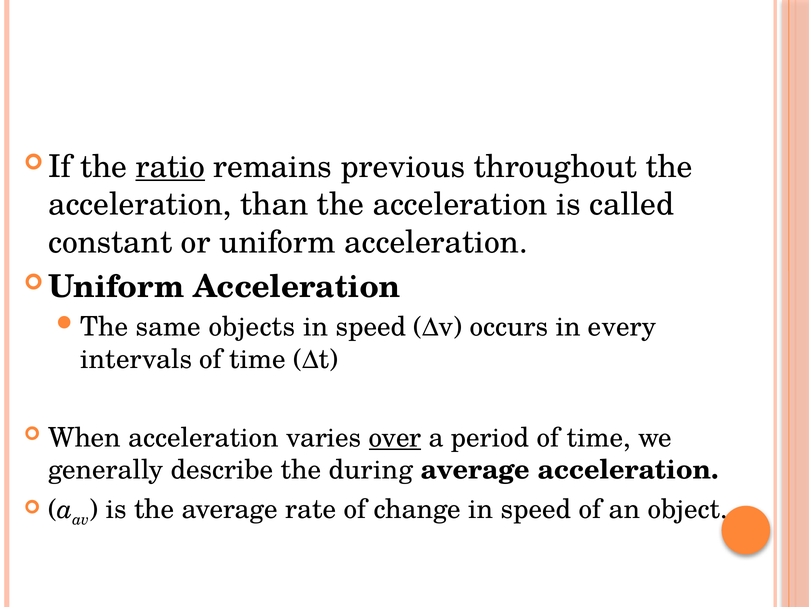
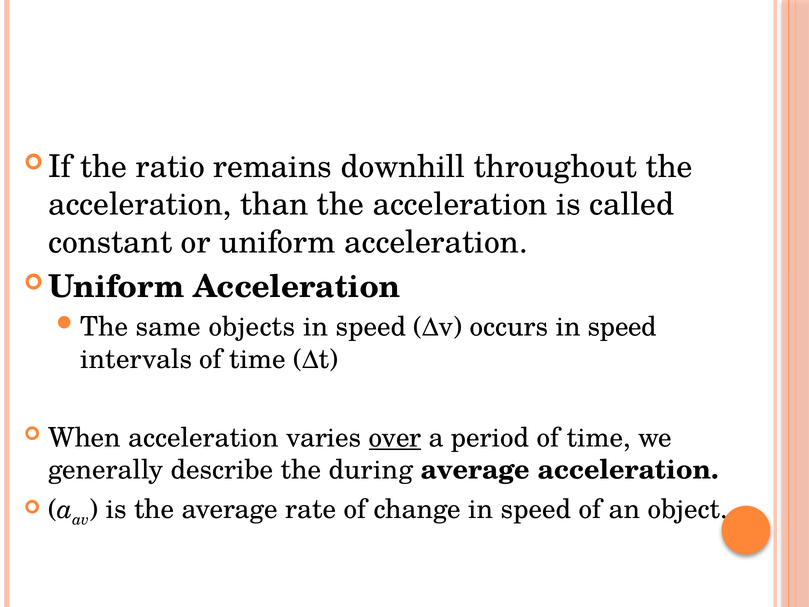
ratio underline: present -> none
previous: previous -> downhill
occurs in every: every -> speed
